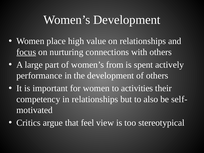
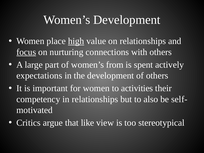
high underline: none -> present
performance: performance -> expectations
feel: feel -> like
